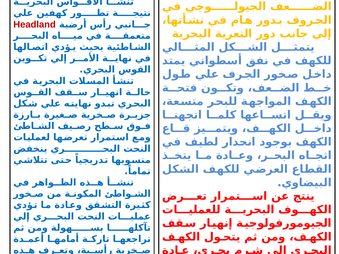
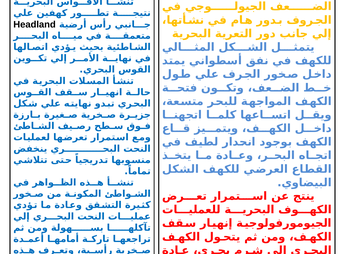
Headland colour: red -> black
